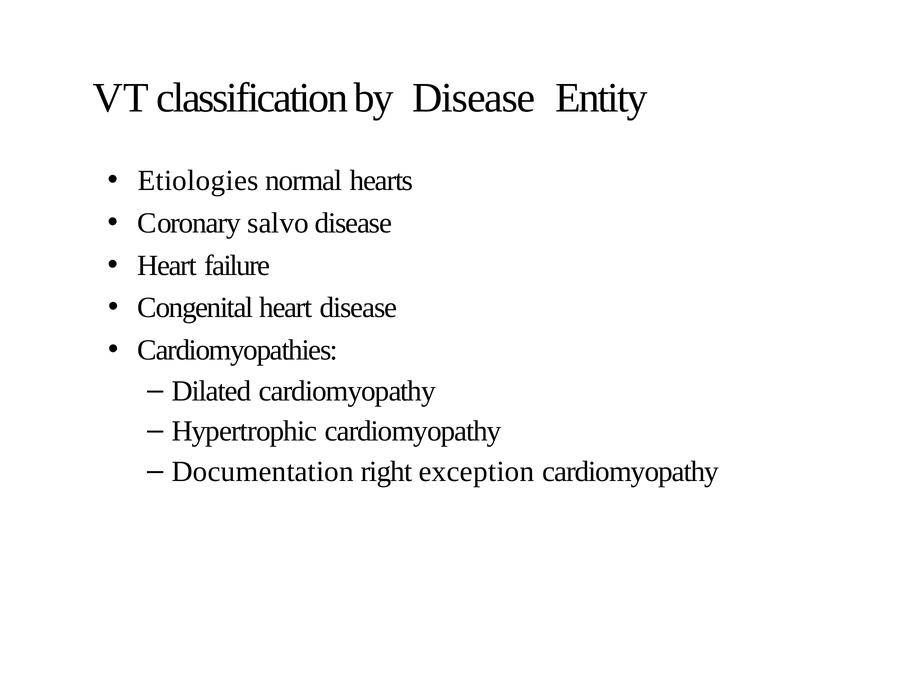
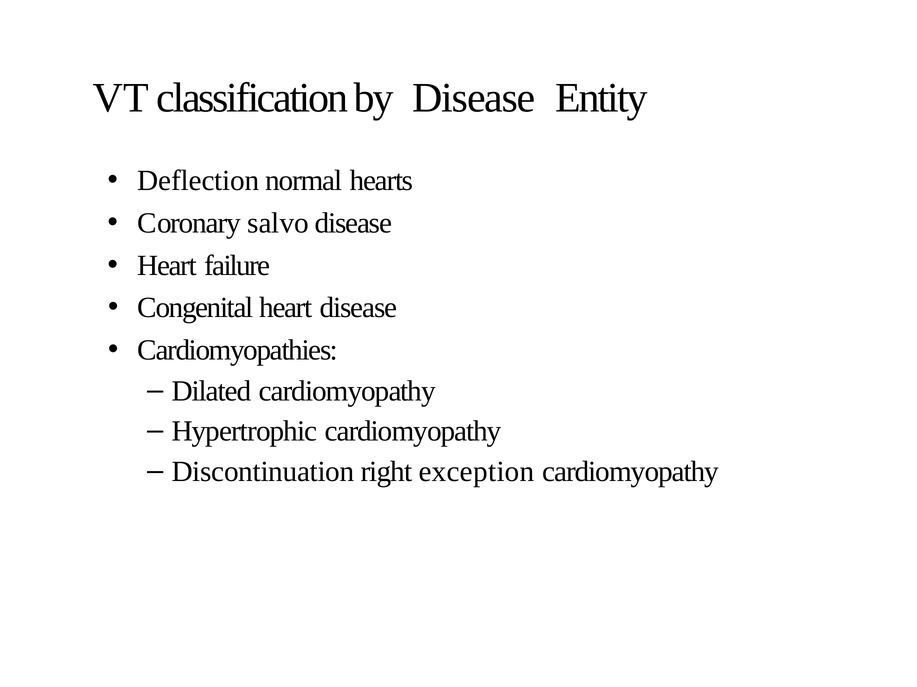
Etiologies: Etiologies -> Deflection
Documentation: Documentation -> Discontinuation
